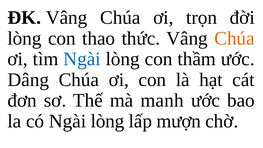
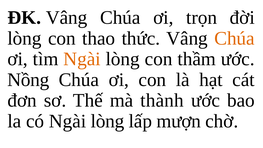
Ngài at (82, 59) colour: blue -> orange
Dâng: Dâng -> Nồng
manh: manh -> thành
